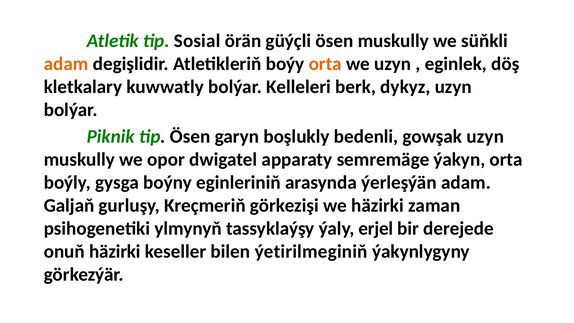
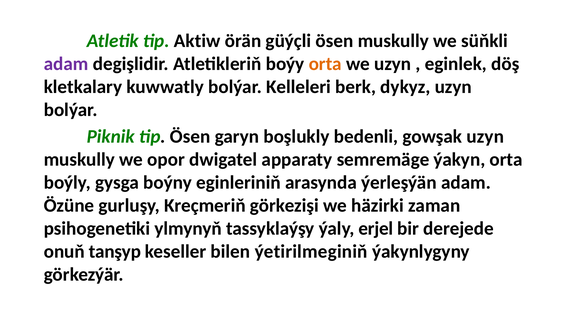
Sosial: Sosial -> Aktiw
adam at (66, 64) colour: orange -> purple
Galjaň: Galjaň -> Özüne
onuň häzirki: häzirki -> tanşyp
